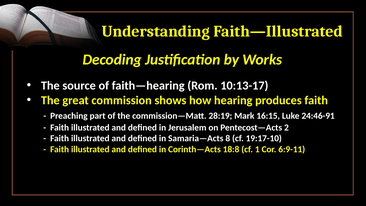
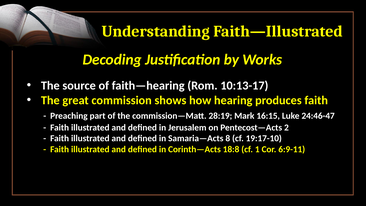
24:46-91: 24:46-91 -> 24:46-47
